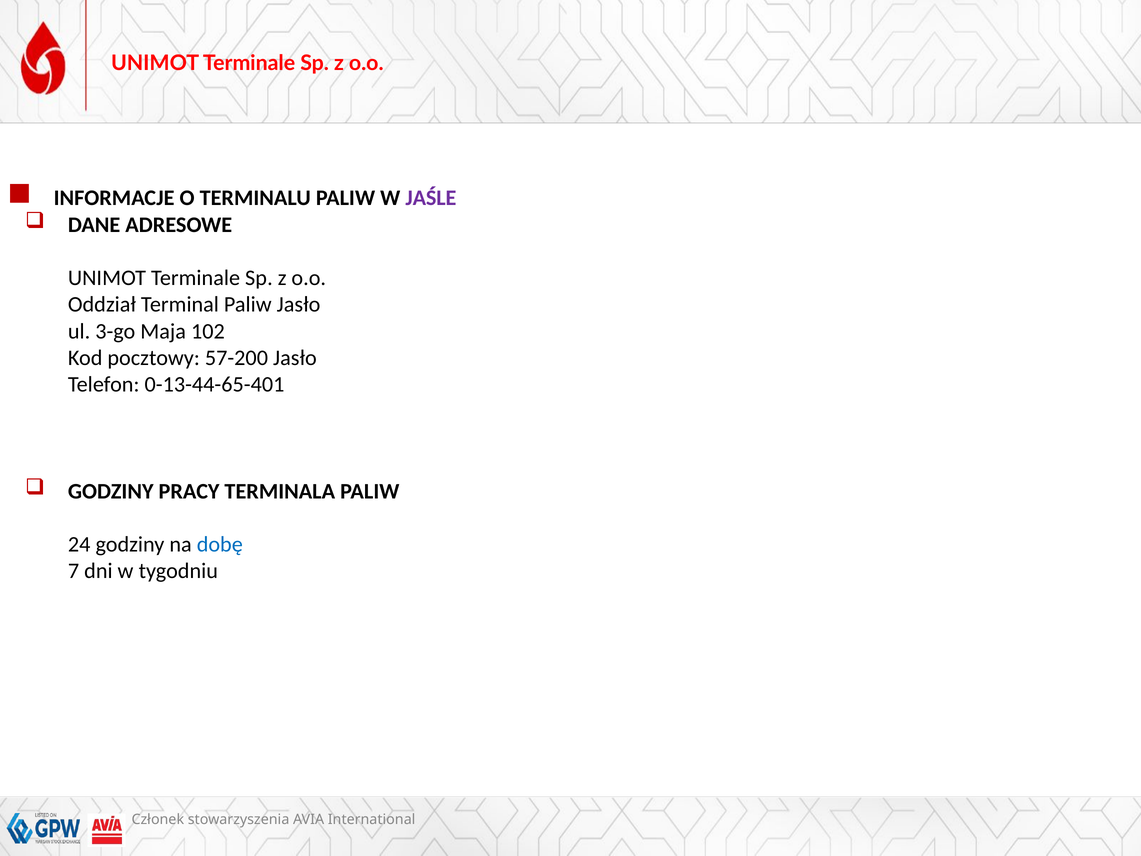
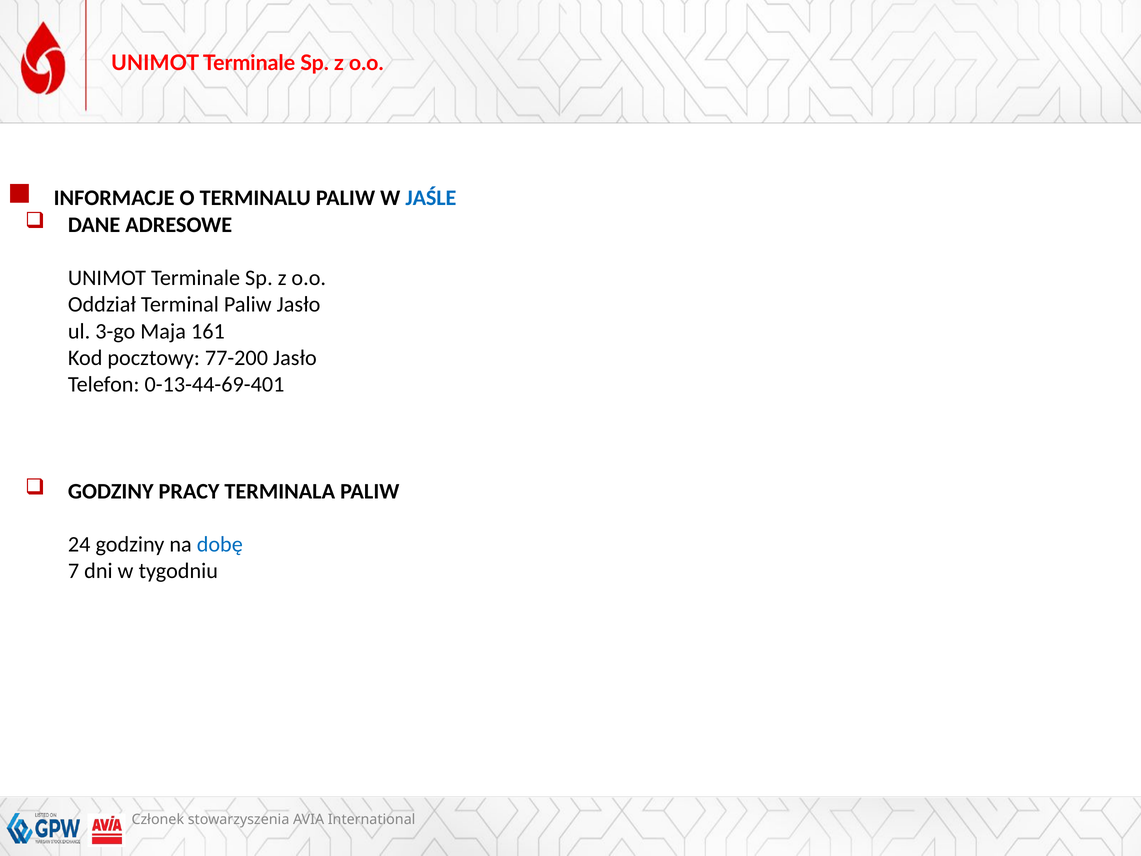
JAŚLE colour: purple -> blue
102: 102 -> 161
57-200: 57-200 -> 77-200
0-13-44-65-401: 0-13-44-65-401 -> 0-13-44-69-401
